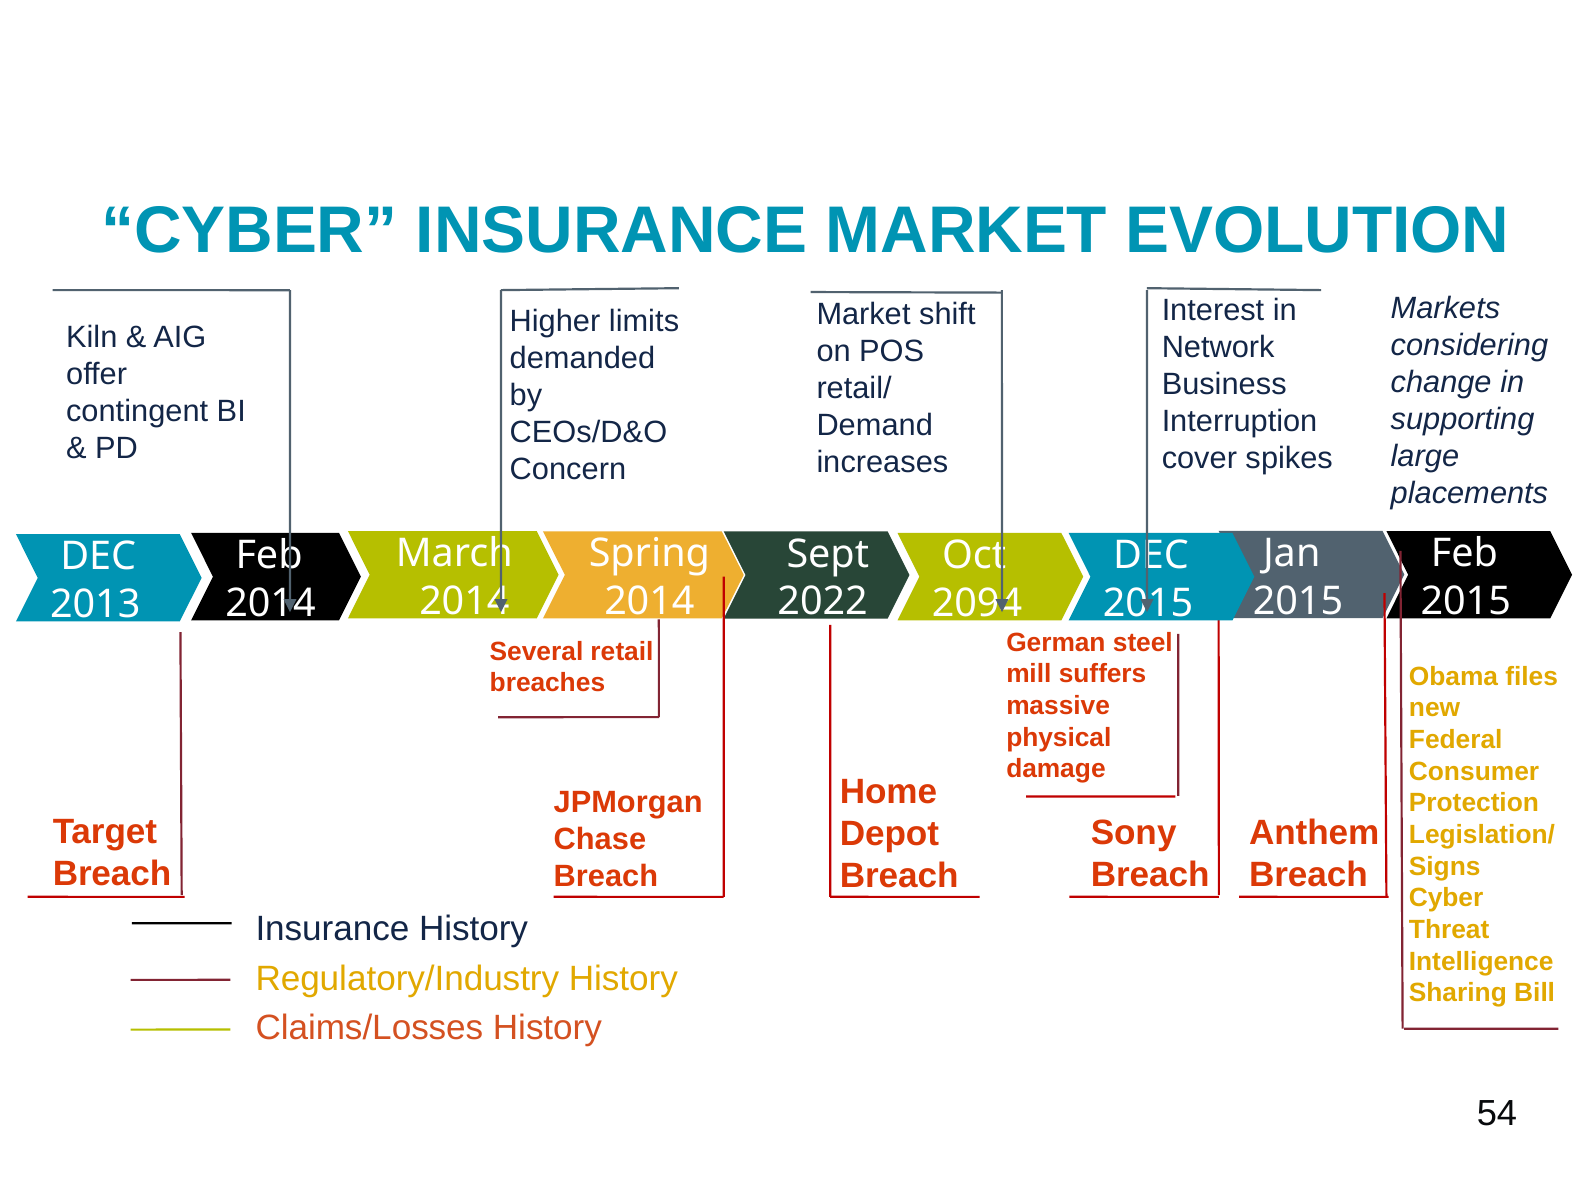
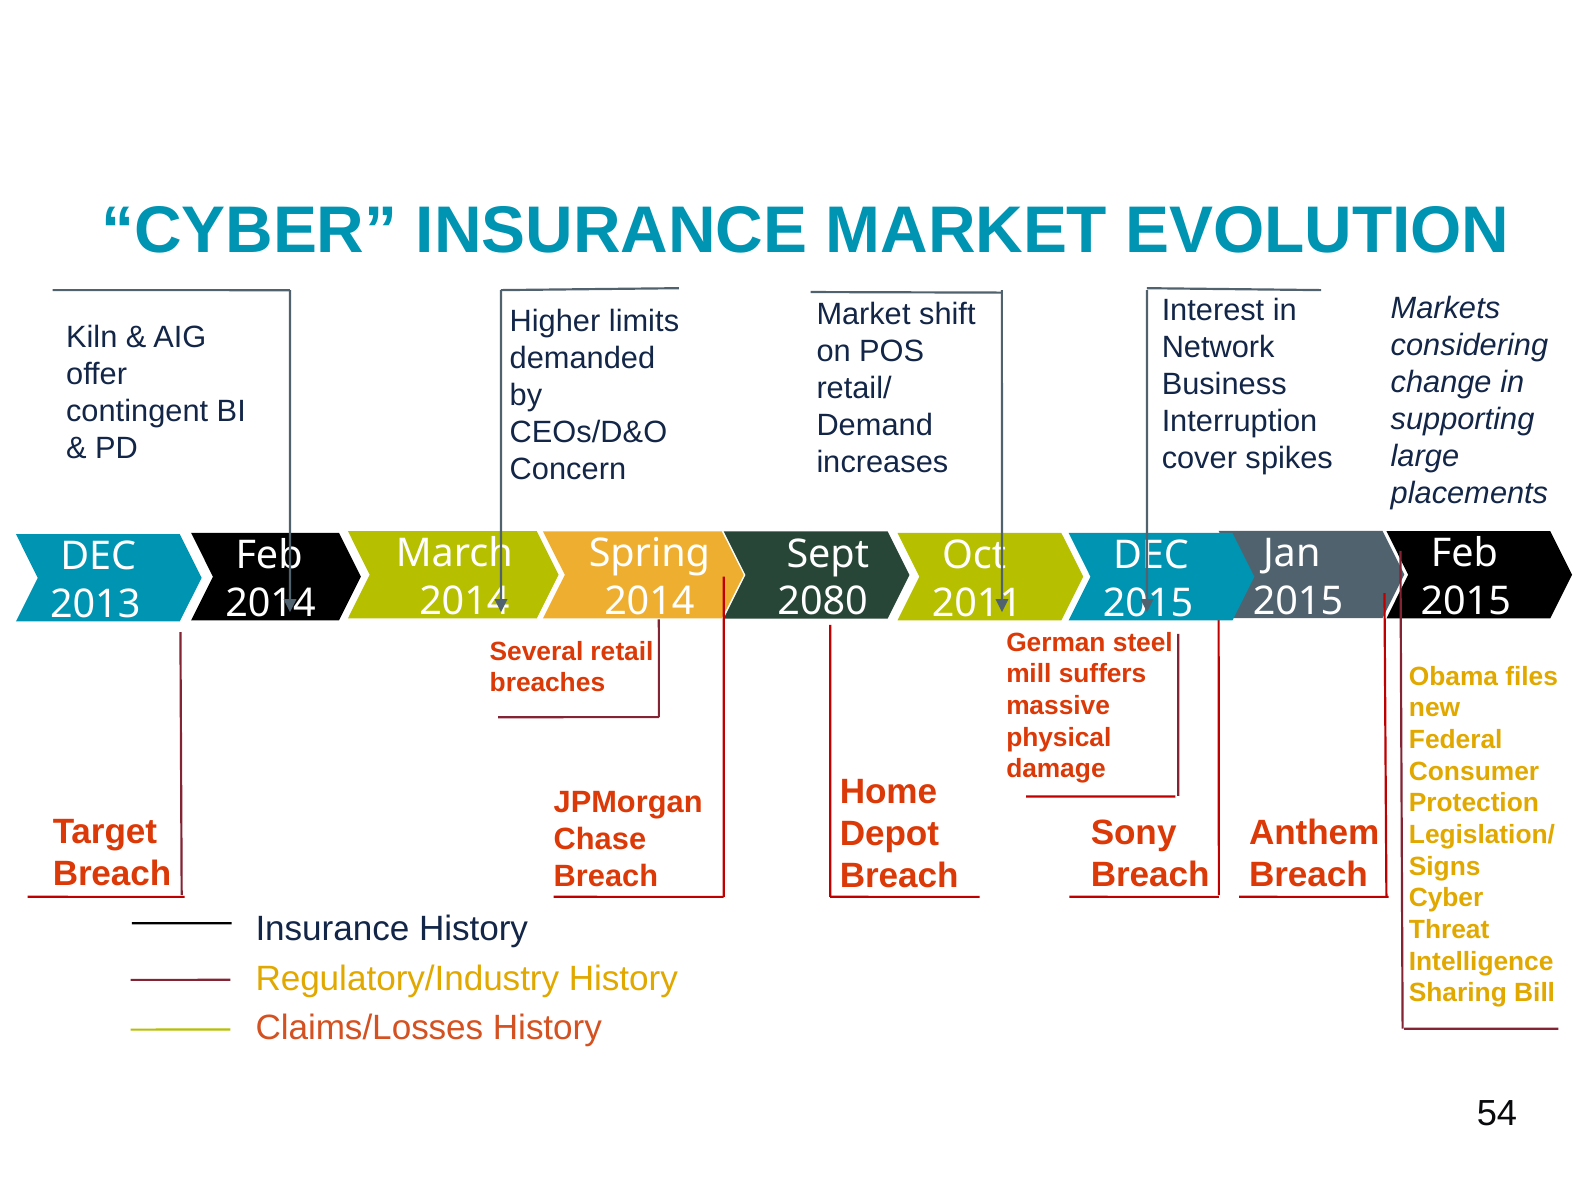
2022: 2022 -> 2080
2094: 2094 -> 2011
